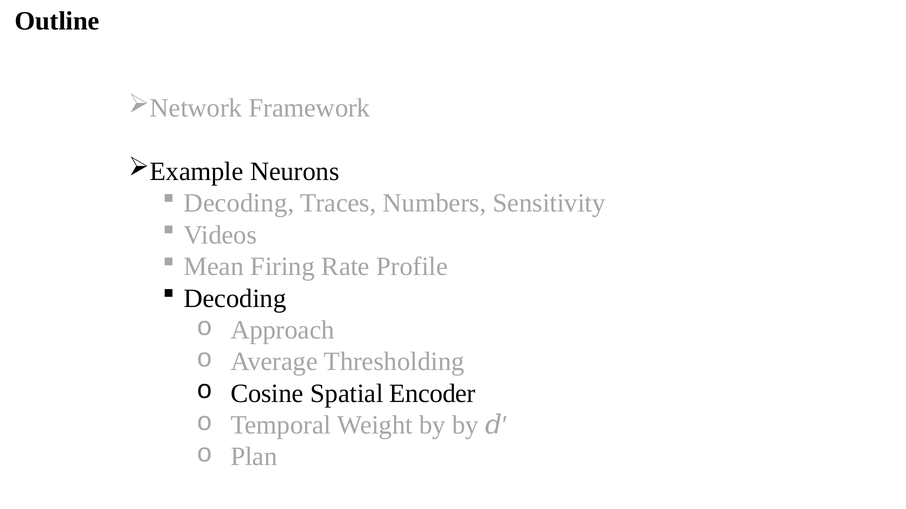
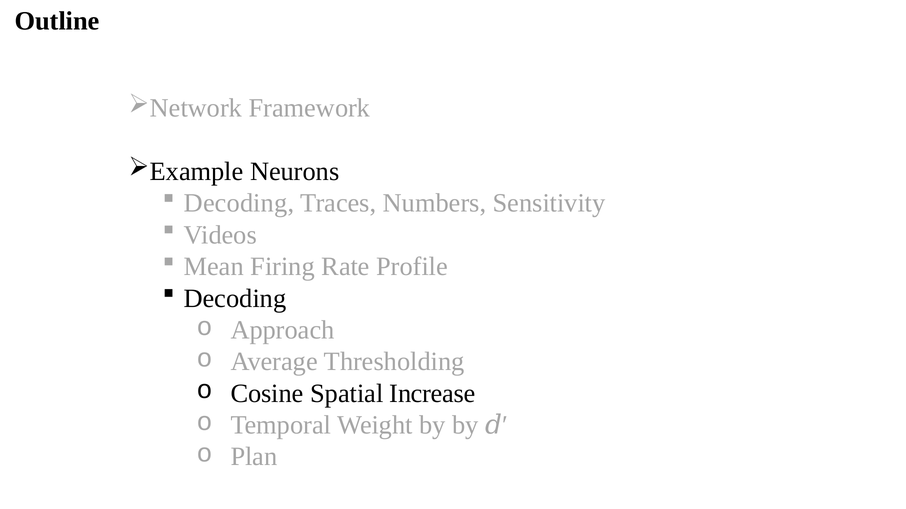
Encoder: Encoder -> Increase
